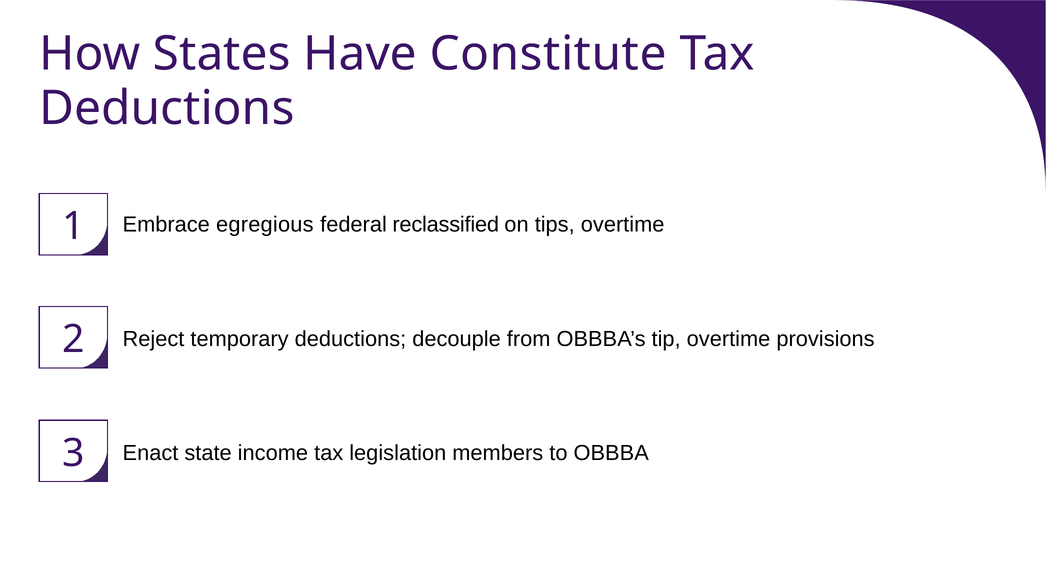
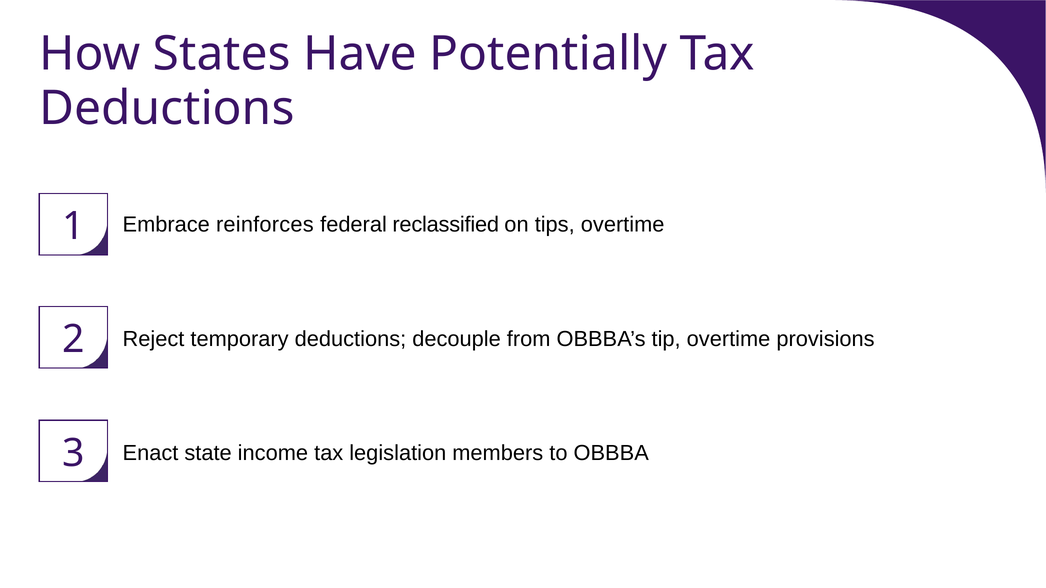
Constitute: Constitute -> Potentially
egregious: egregious -> reinforces
